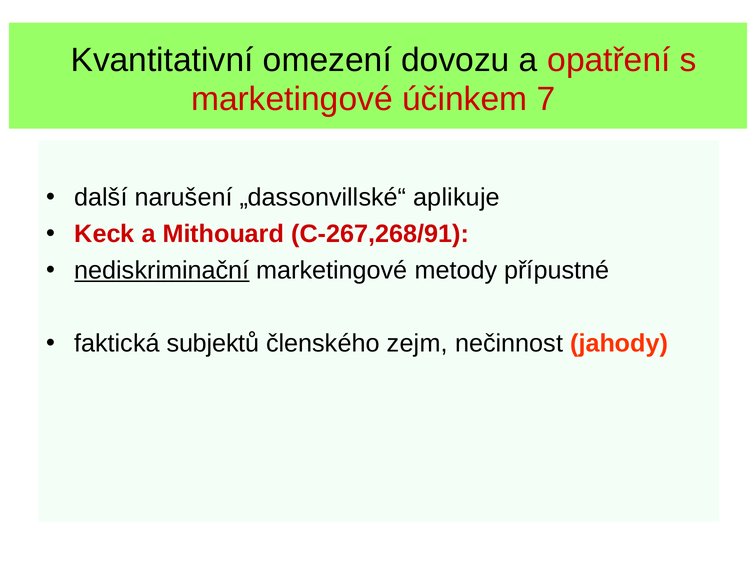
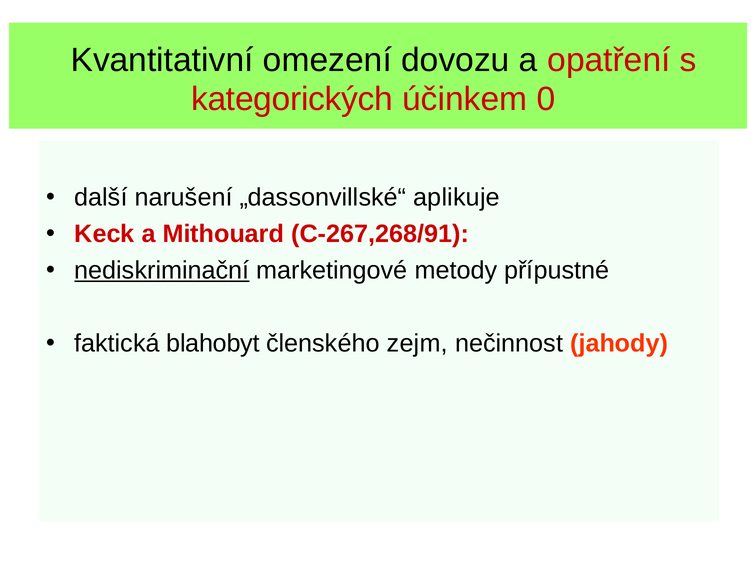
marketingové at (292, 99): marketingové -> kategorických
7: 7 -> 0
subjektů: subjektů -> blahobyt
